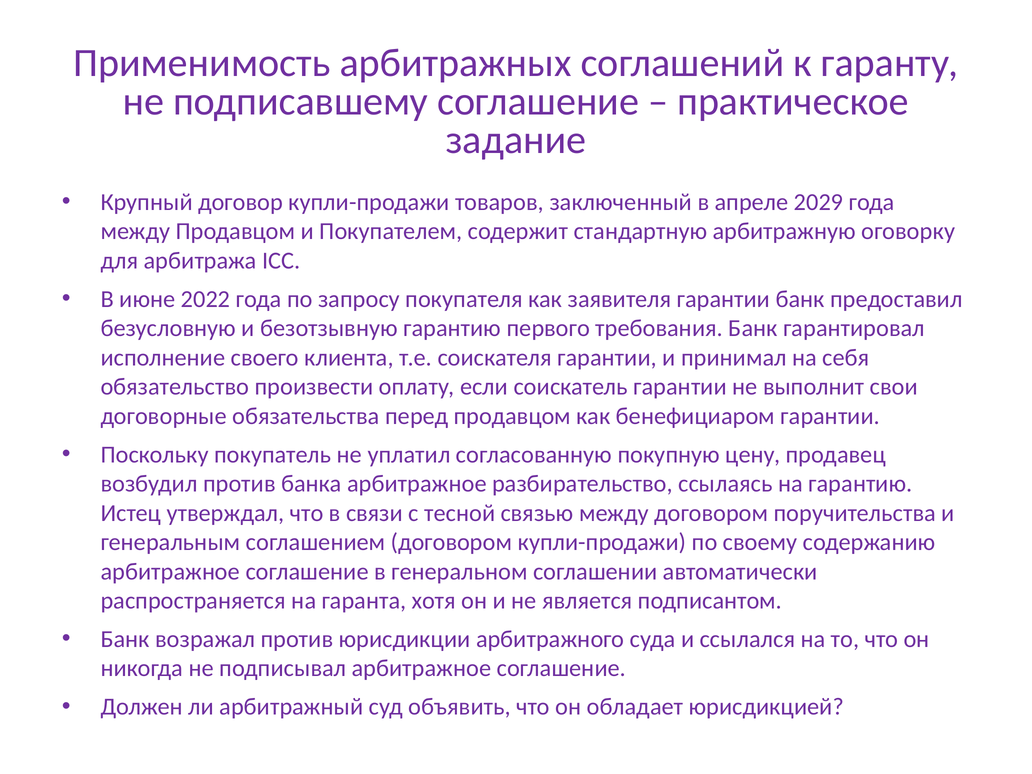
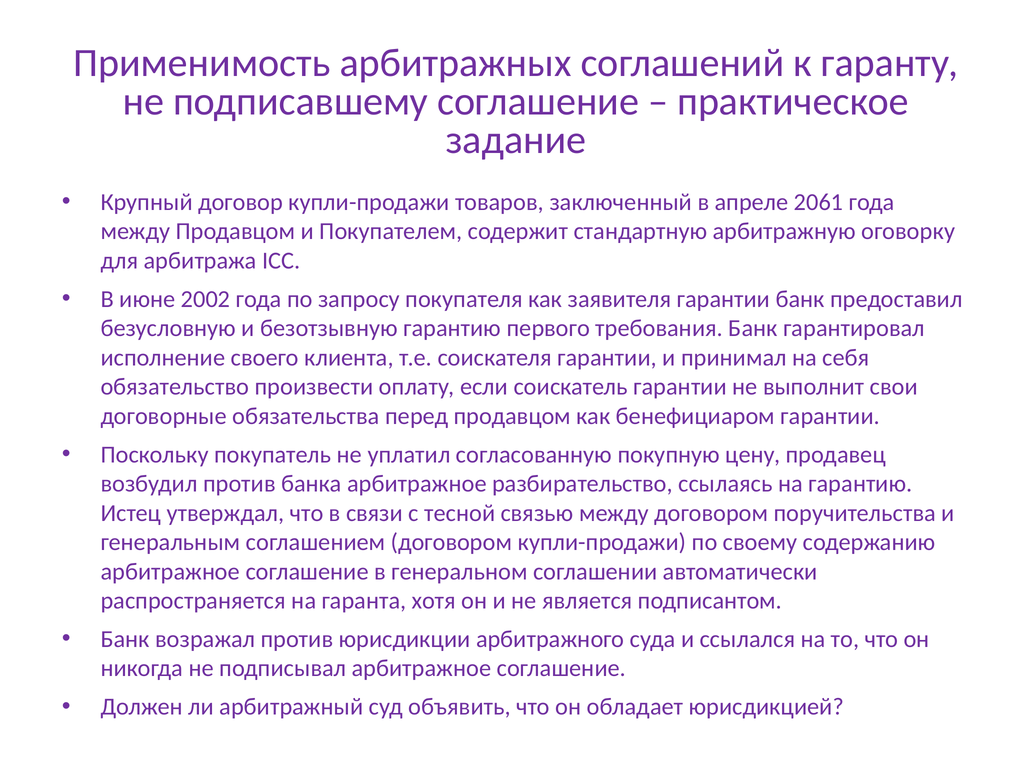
2029: 2029 -> 2061
2022: 2022 -> 2002
